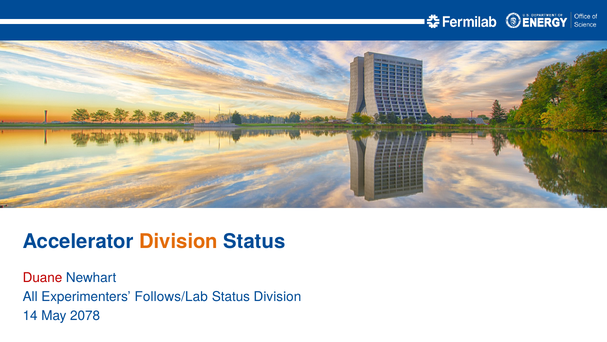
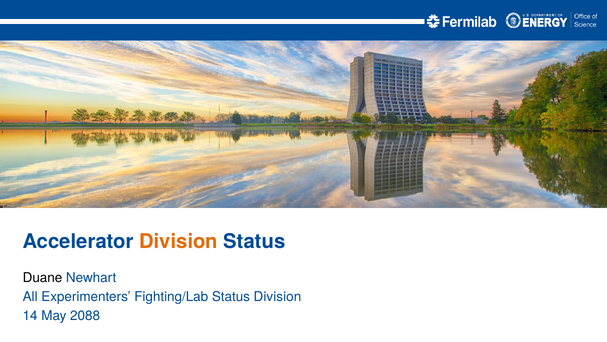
Duane colour: red -> black
Follows/Lab: Follows/Lab -> Fighting/Lab
2078: 2078 -> 2088
